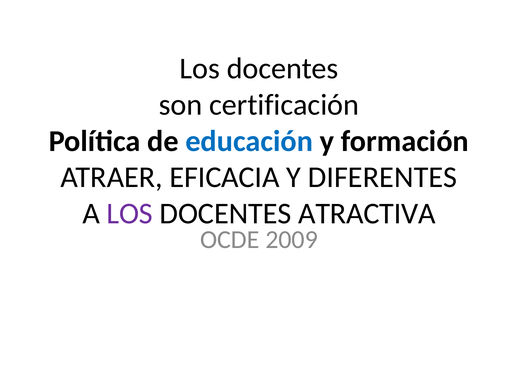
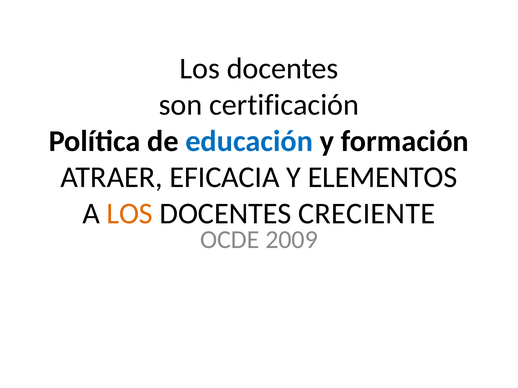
DIFERENTES: DIFERENTES -> ELEMENTOS
LOS at (130, 214) colour: purple -> orange
ATRACTIVA: ATRACTIVA -> CRECIENTE
